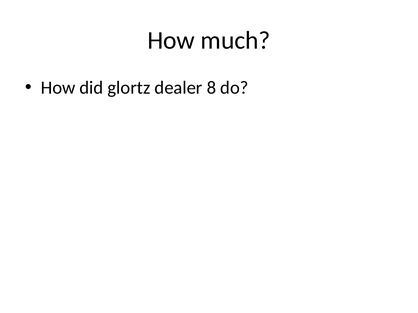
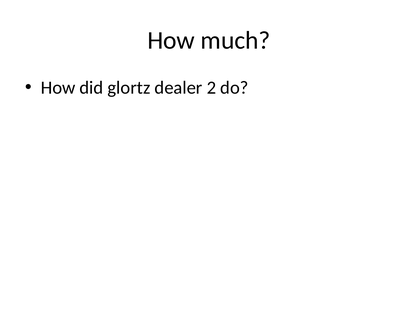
8: 8 -> 2
